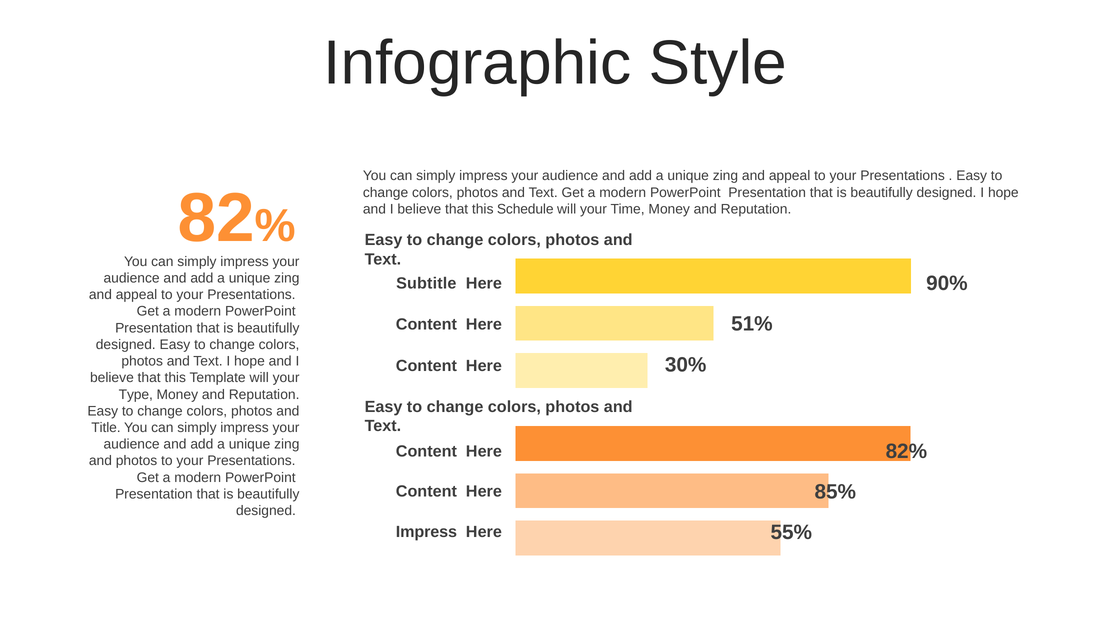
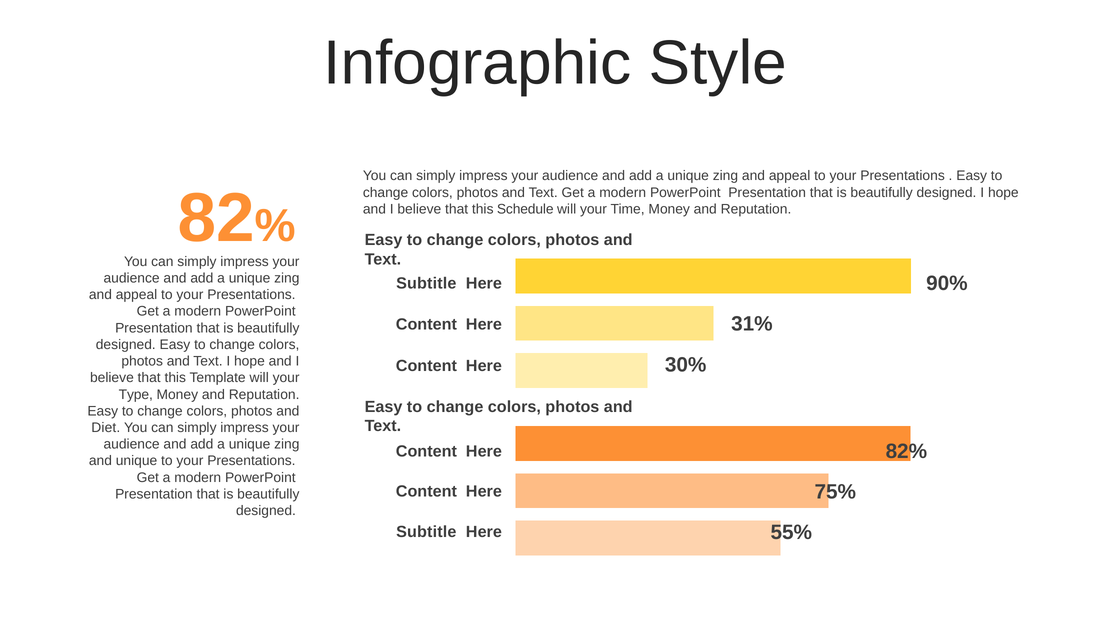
51%: 51% -> 31%
Title: Title -> Diet
and photos: photos -> unique
85%: 85% -> 75%
Impress at (426, 532): Impress -> Subtitle
